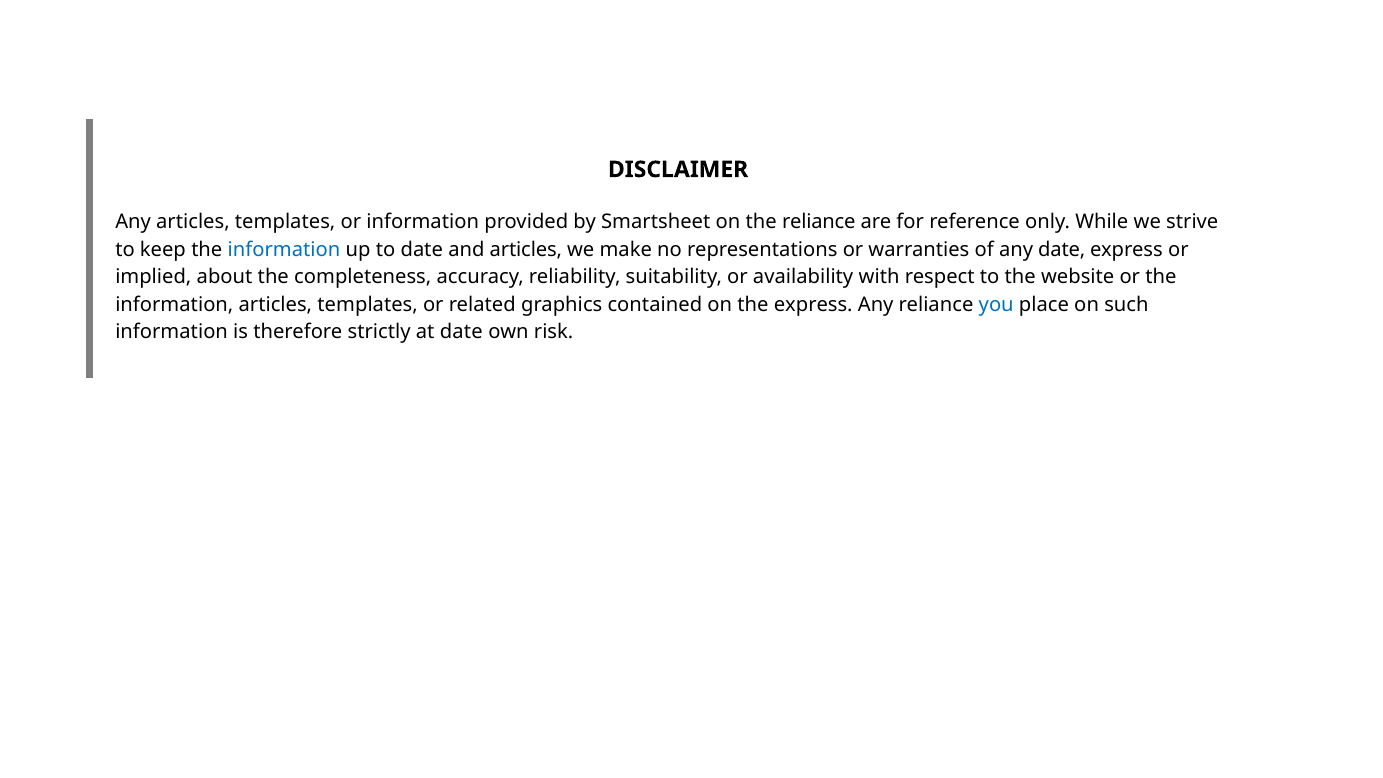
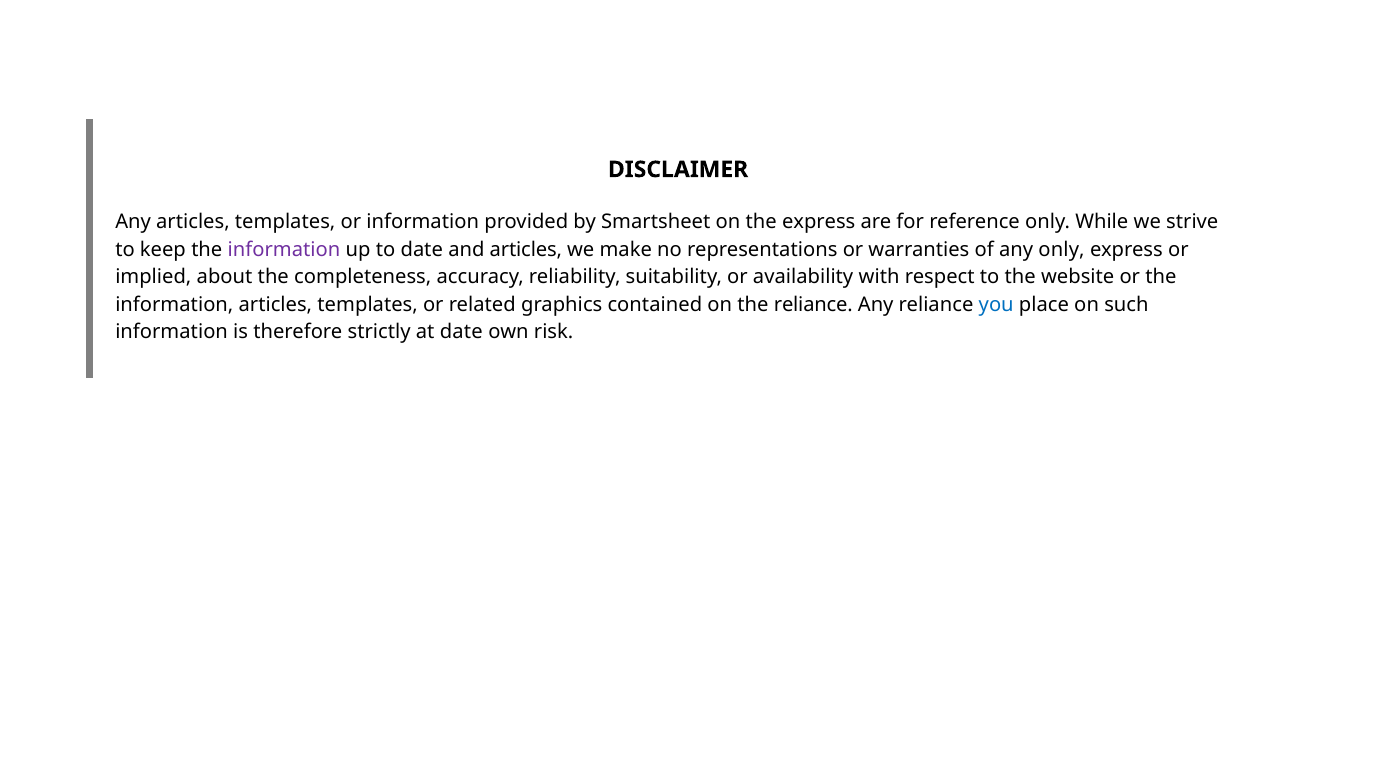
the reliance: reliance -> express
information at (284, 250) colour: blue -> purple
any date: date -> only
the express: express -> reliance
